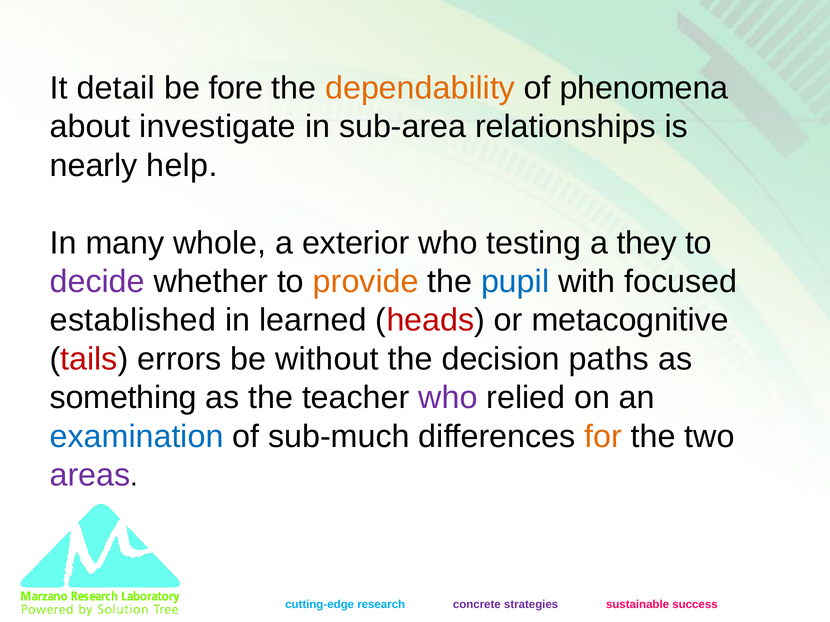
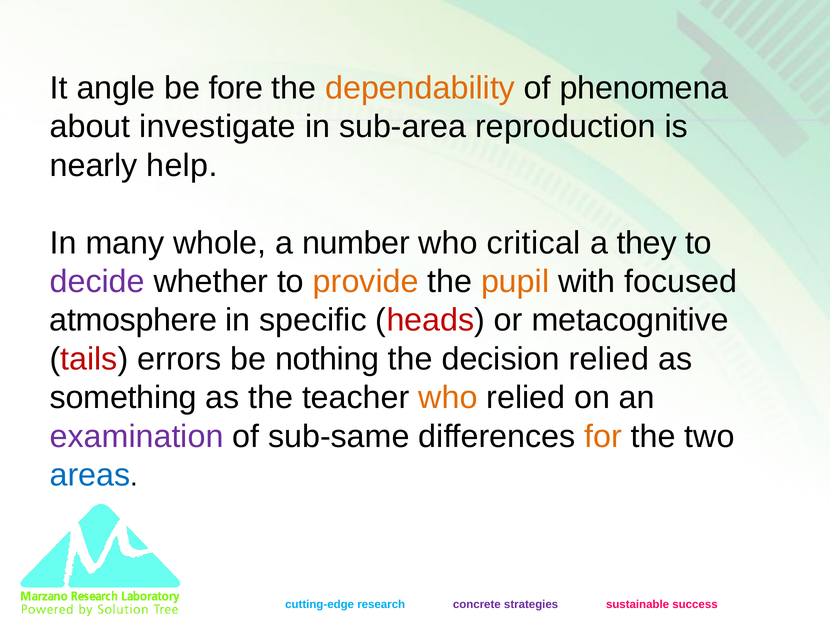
detail: detail -> angle
relationships: relationships -> reproduction
exterior: exterior -> number
testing: testing -> critical
pupil colour: blue -> orange
established: established -> atmosphere
learned: learned -> specific
without: without -> nothing
decision paths: paths -> relied
who at (448, 398) colour: purple -> orange
examination colour: blue -> purple
sub-much: sub-much -> sub-same
areas colour: purple -> blue
